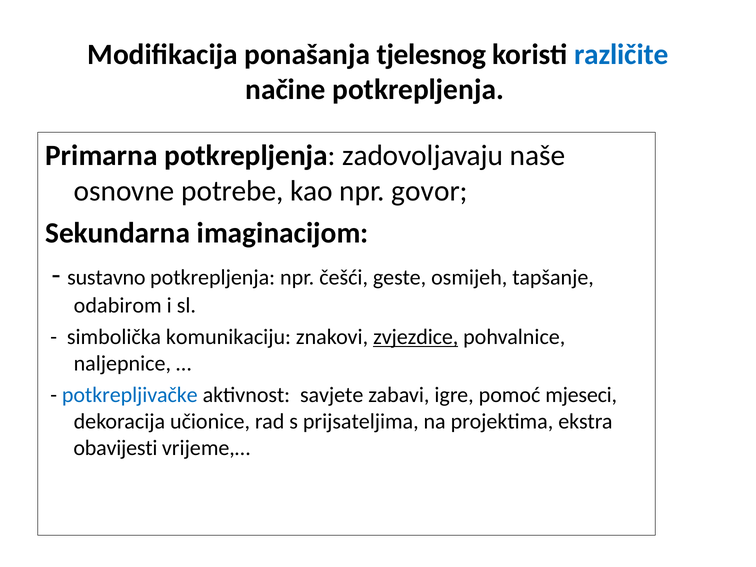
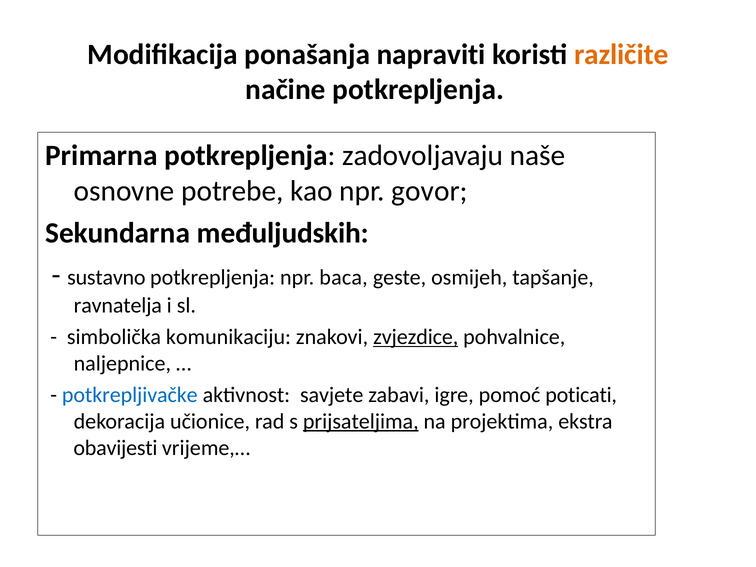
tjelesnog: tjelesnog -> napraviti
različite colour: blue -> orange
imaginacijom: imaginacijom -> međuljudskih
češći: češći -> baca
odabirom: odabirom -> ravnatelja
mjeseci: mjeseci -> poticati
prijsateljima underline: none -> present
